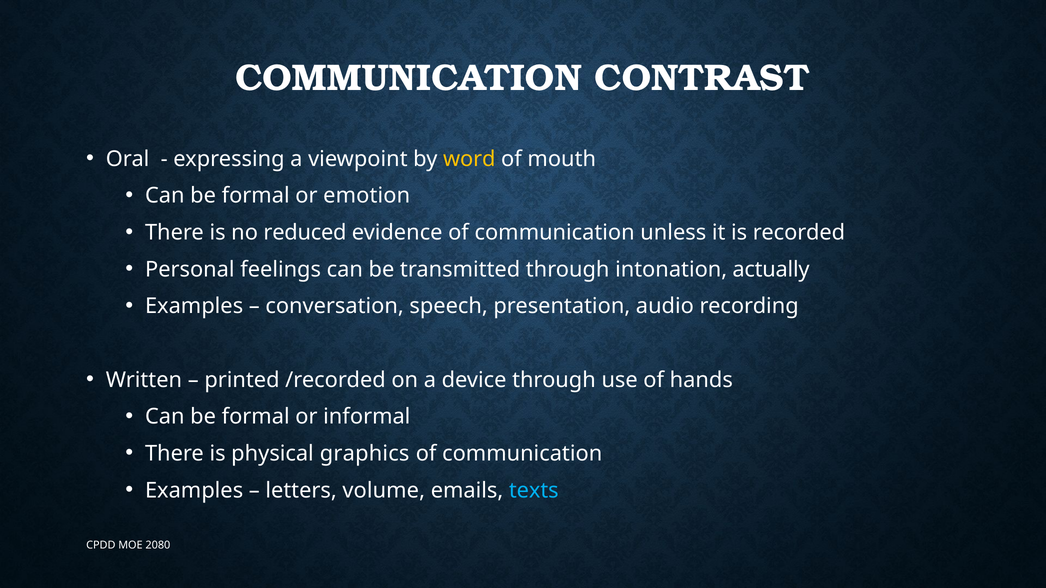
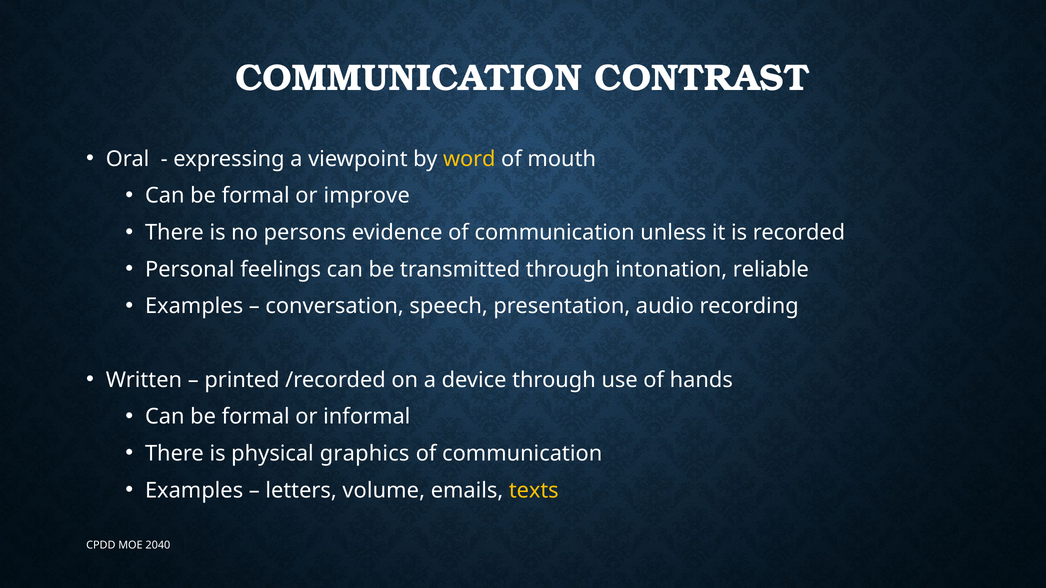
emotion: emotion -> improve
reduced: reduced -> persons
actually: actually -> reliable
texts colour: light blue -> yellow
2080: 2080 -> 2040
